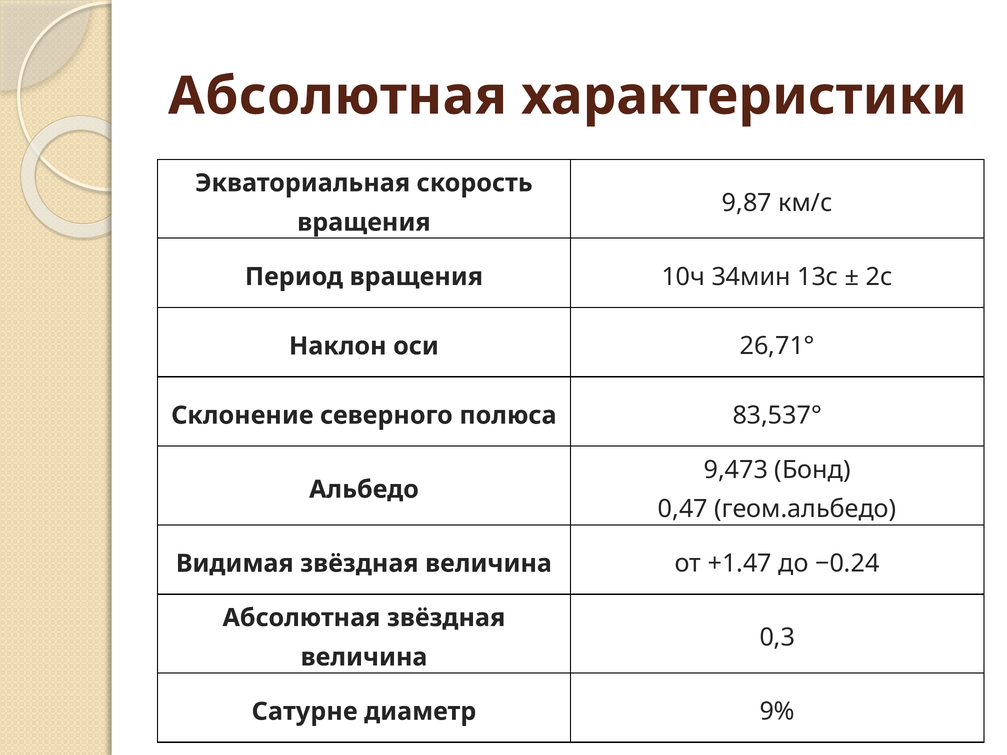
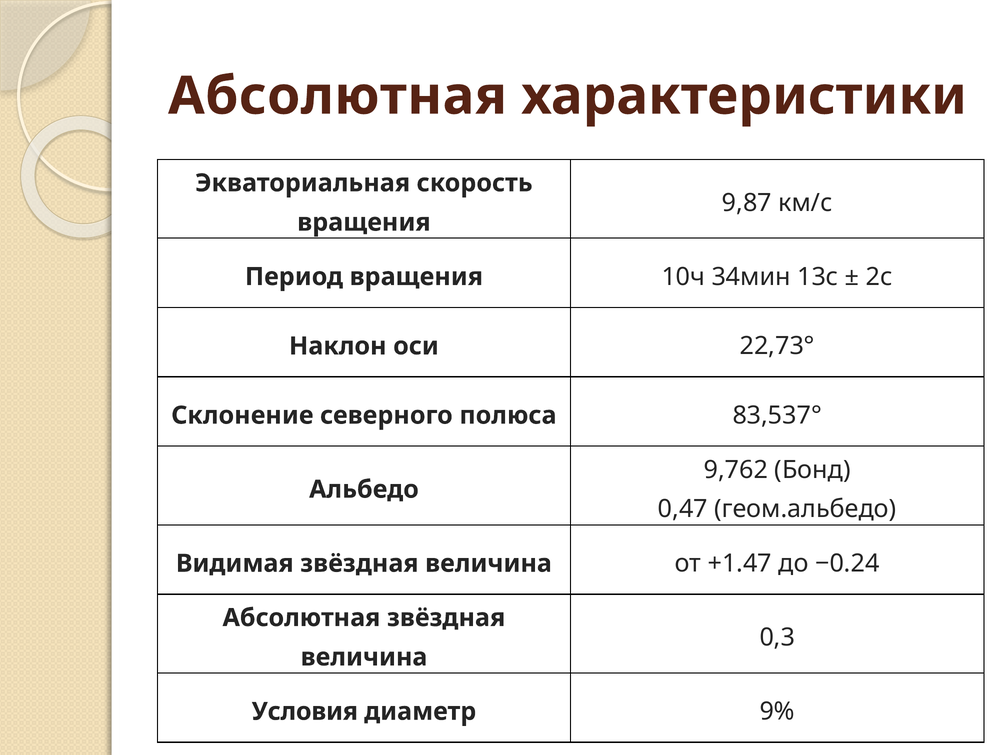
26,71°: 26,71° -> 22,73°
9,473: 9,473 -> 9,762
Сатурне: Сатурне -> Условия
